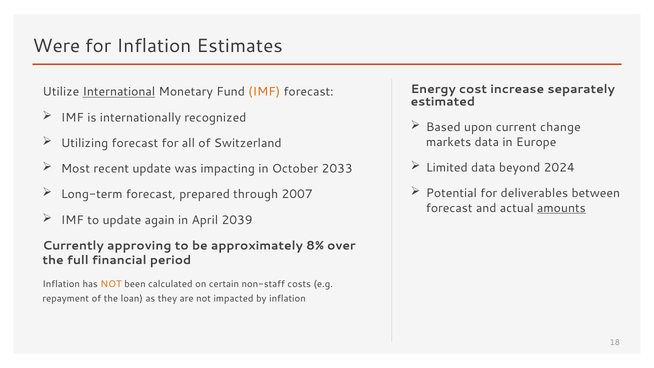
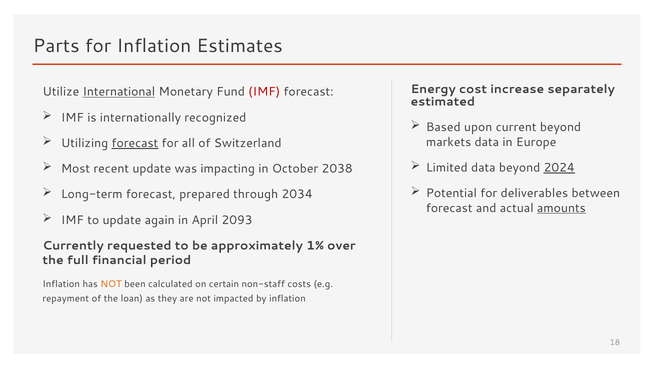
Were: Were -> Parts
IMF at (264, 92) colour: orange -> red
current change: change -> beyond
forecast at (135, 143) underline: none -> present
2024 underline: none -> present
2033: 2033 -> 2038
2007: 2007 -> 2034
2039: 2039 -> 2093
approving: approving -> requested
8%: 8% -> 1%
